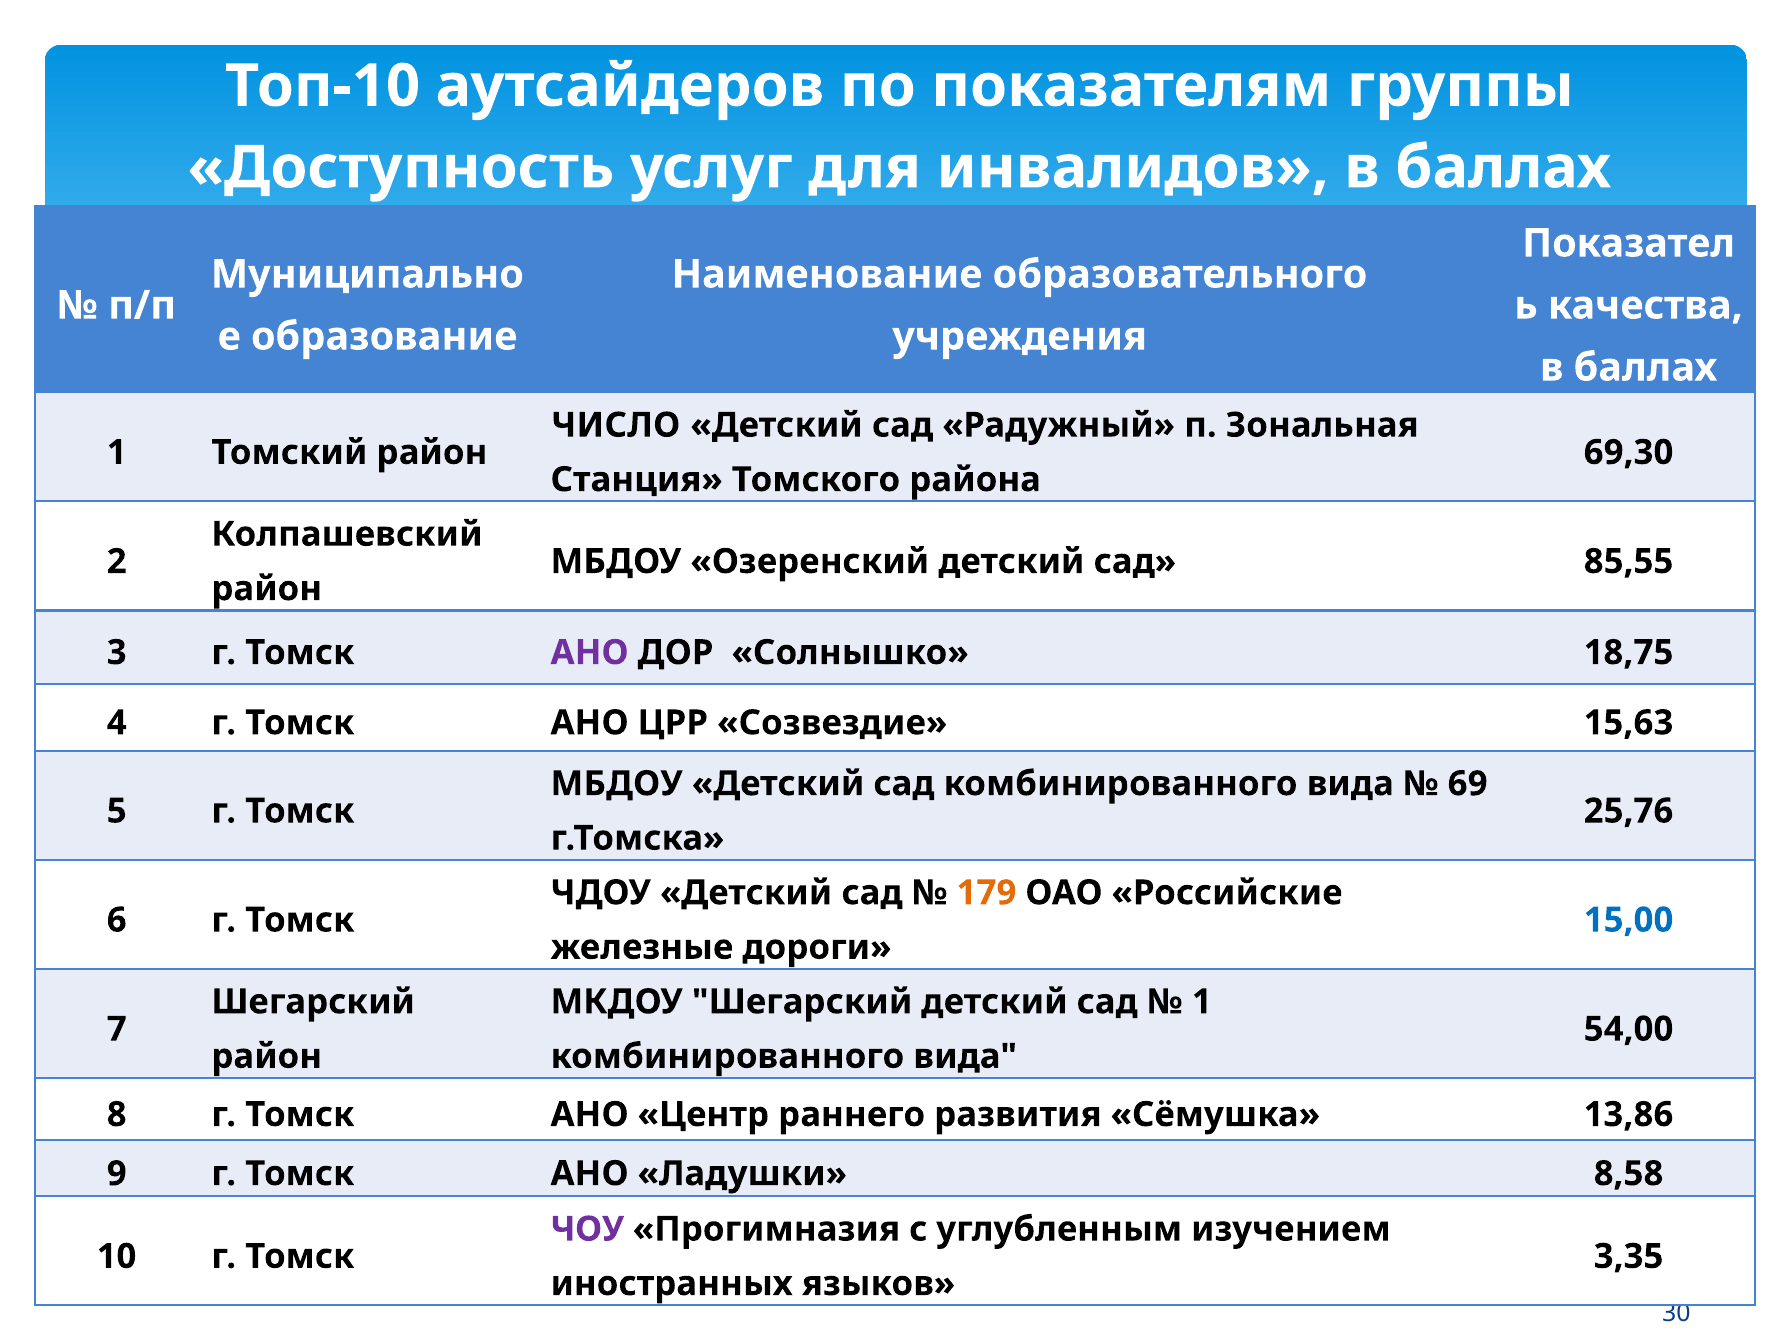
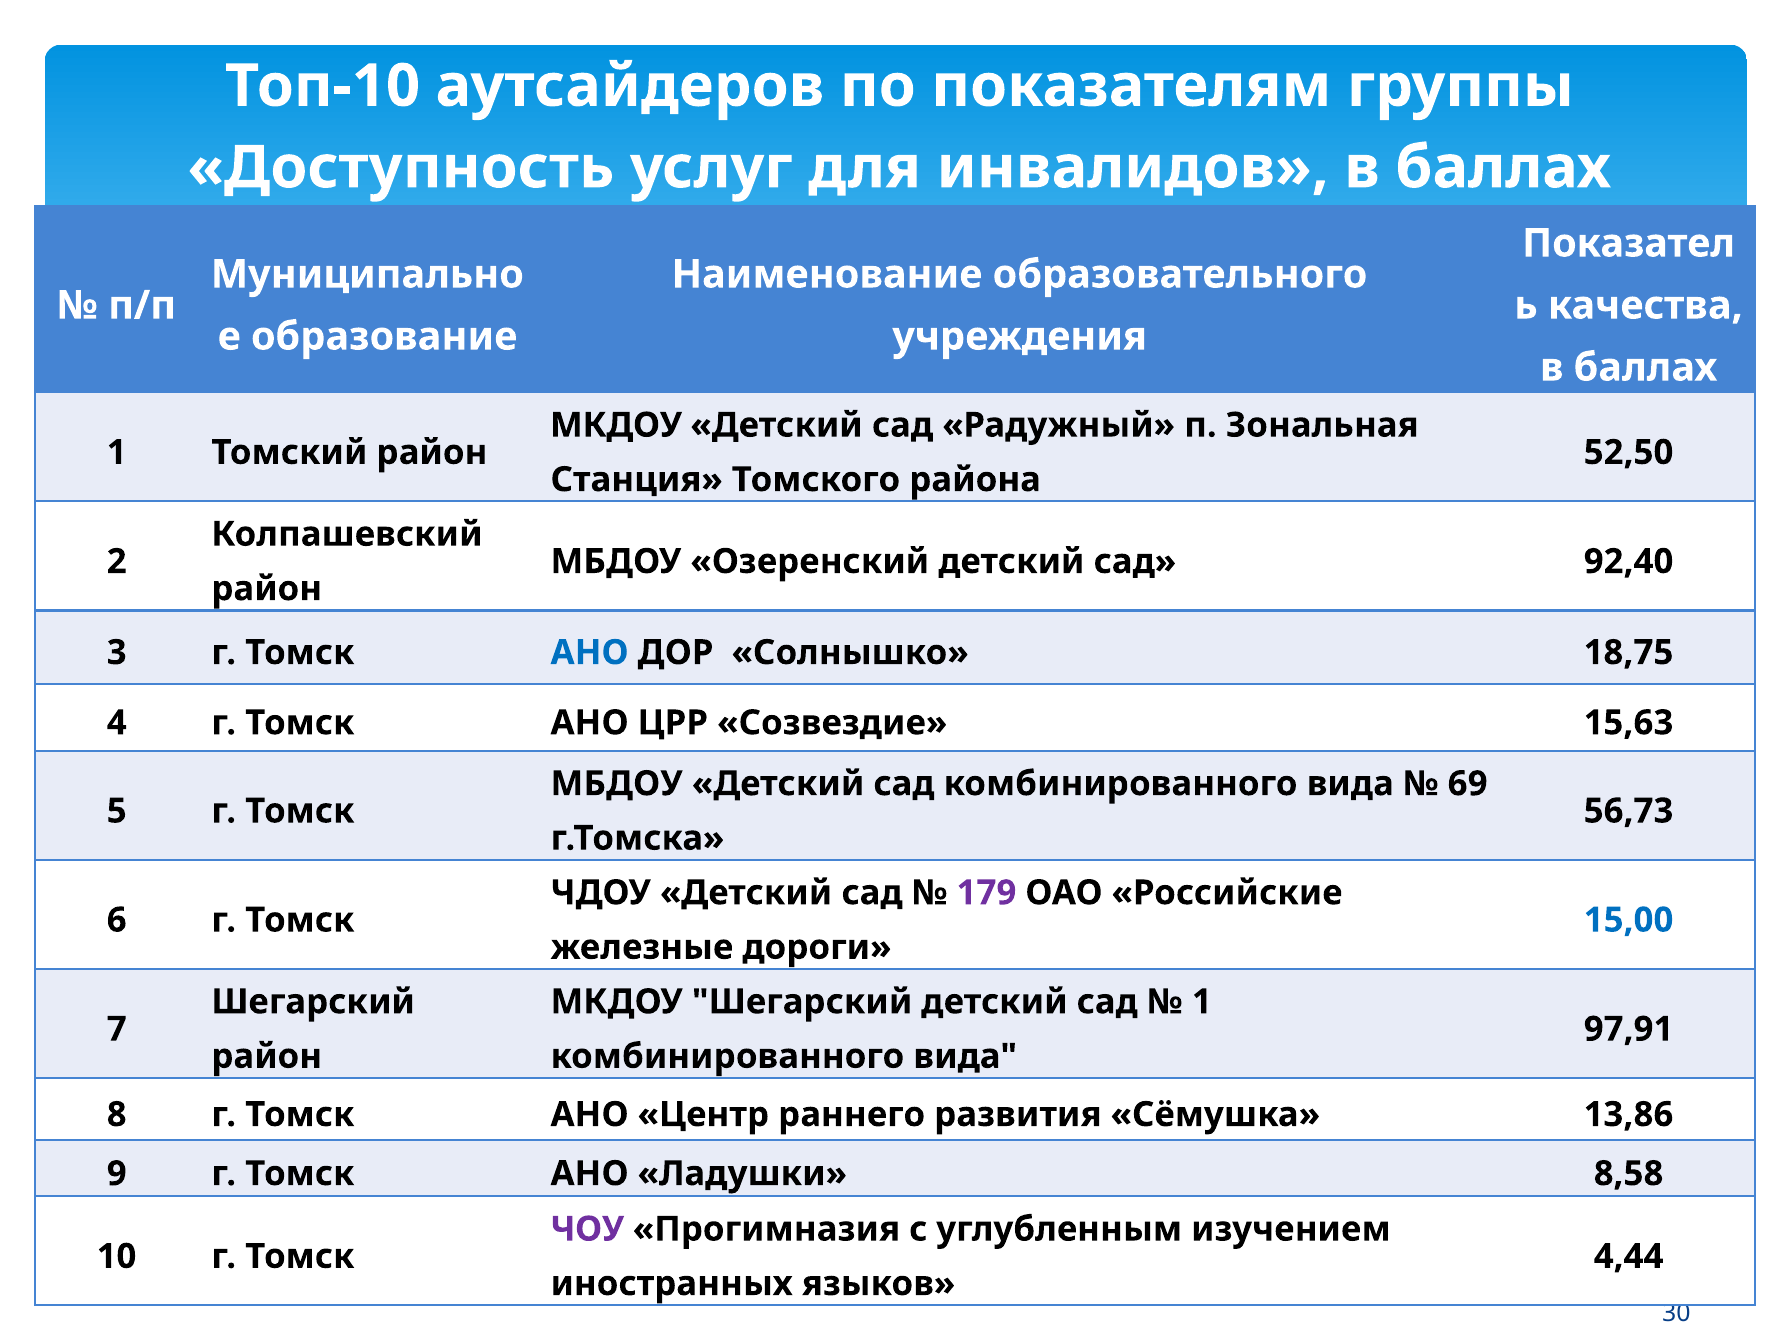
ЧИСЛО at (616, 425): ЧИСЛО -> МКДОУ
69,30: 69,30 -> 52,50
85,55: 85,55 -> 92,40
АНО at (590, 652) colour: purple -> blue
25,76: 25,76 -> 56,73
179 colour: orange -> purple
54,00: 54,00 -> 97,91
3,35: 3,35 -> 4,44
